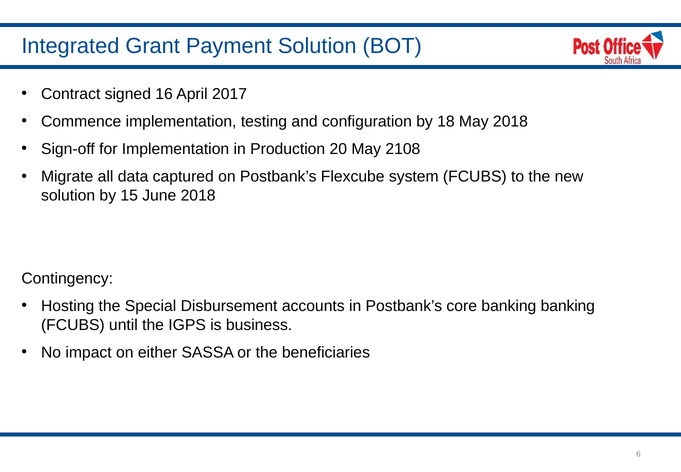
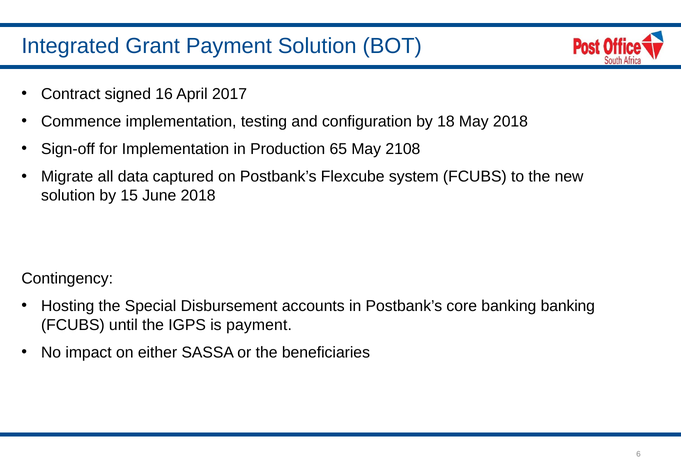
20: 20 -> 65
is business: business -> payment
